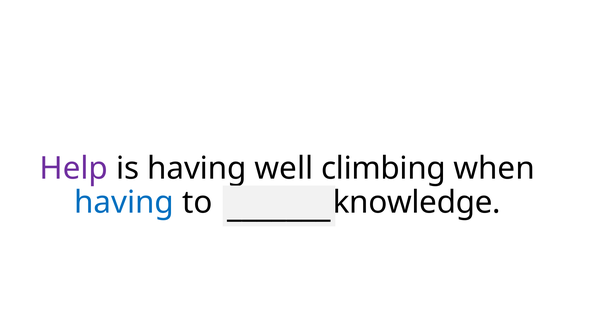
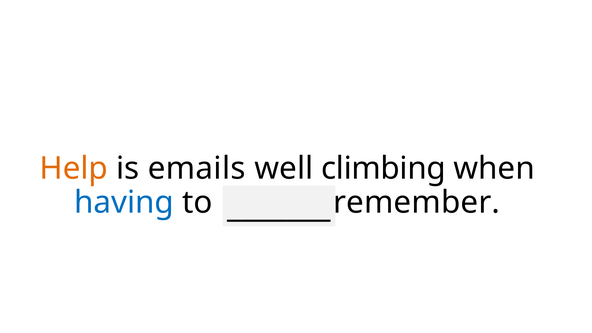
Help colour: purple -> orange
is having: having -> emails
knowledge: knowledge -> remember
